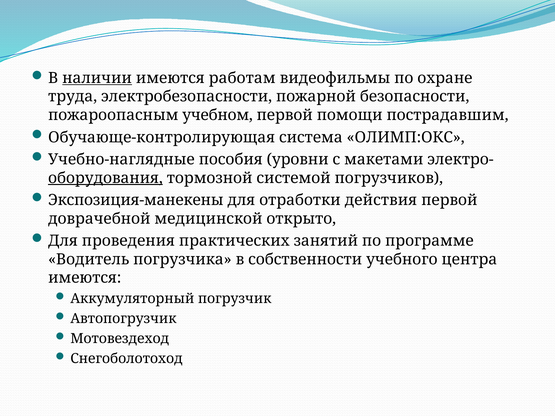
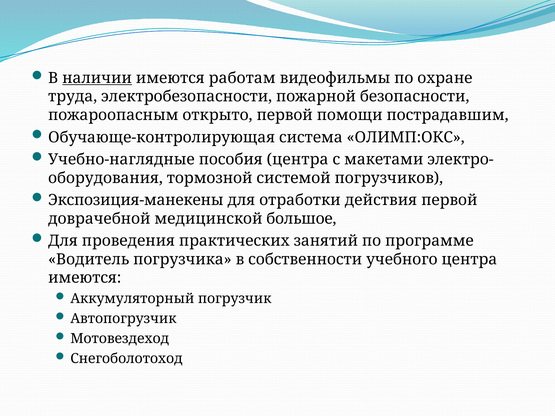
учебном: учебном -> открыто
пособия уровни: уровни -> центра
оборудования underline: present -> none
открыто: открыто -> большое
